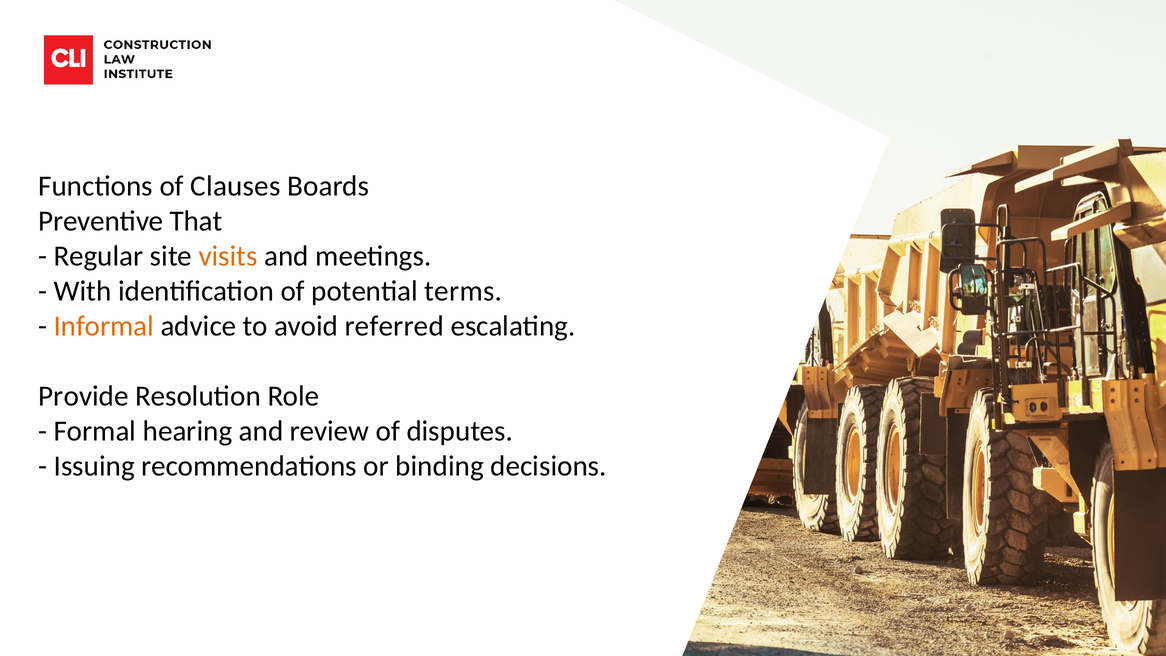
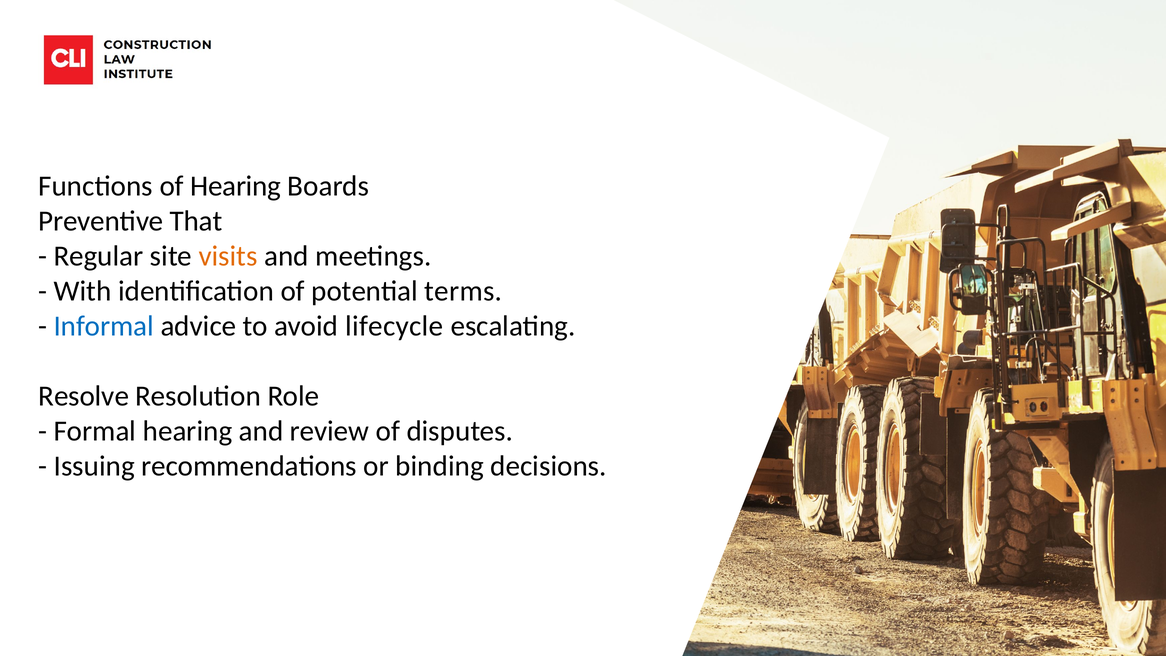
of Clauses: Clauses -> Hearing
Informal colour: orange -> blue
referred: referred -> lifecycle
Provide: Provide -> Resolve
